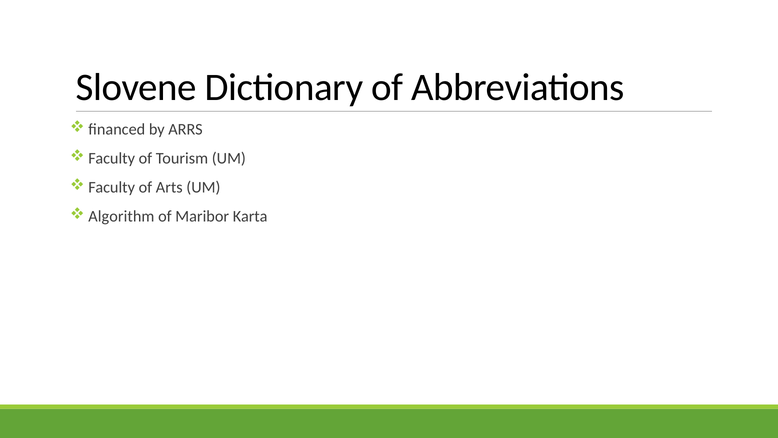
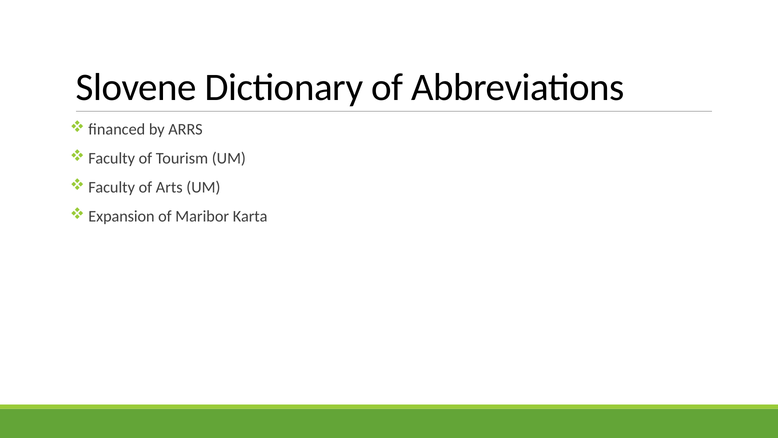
Algorithm: Algorithm -> Expansion
